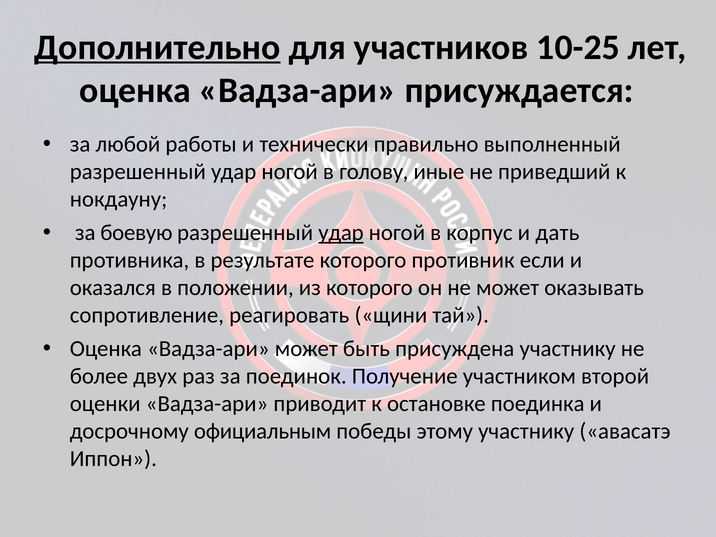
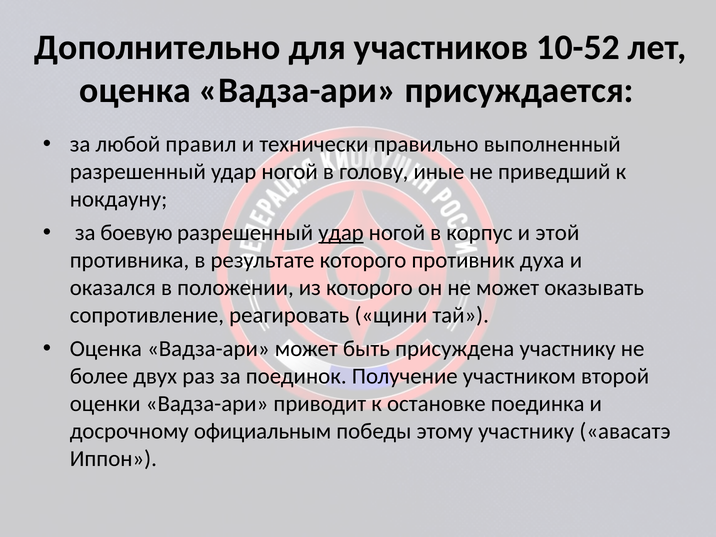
Дополнительно underline: present -> none
10-25: 10-25 -> 10-52
работы: работы -> правил
дать: дать -> этой
если: если -> духа
